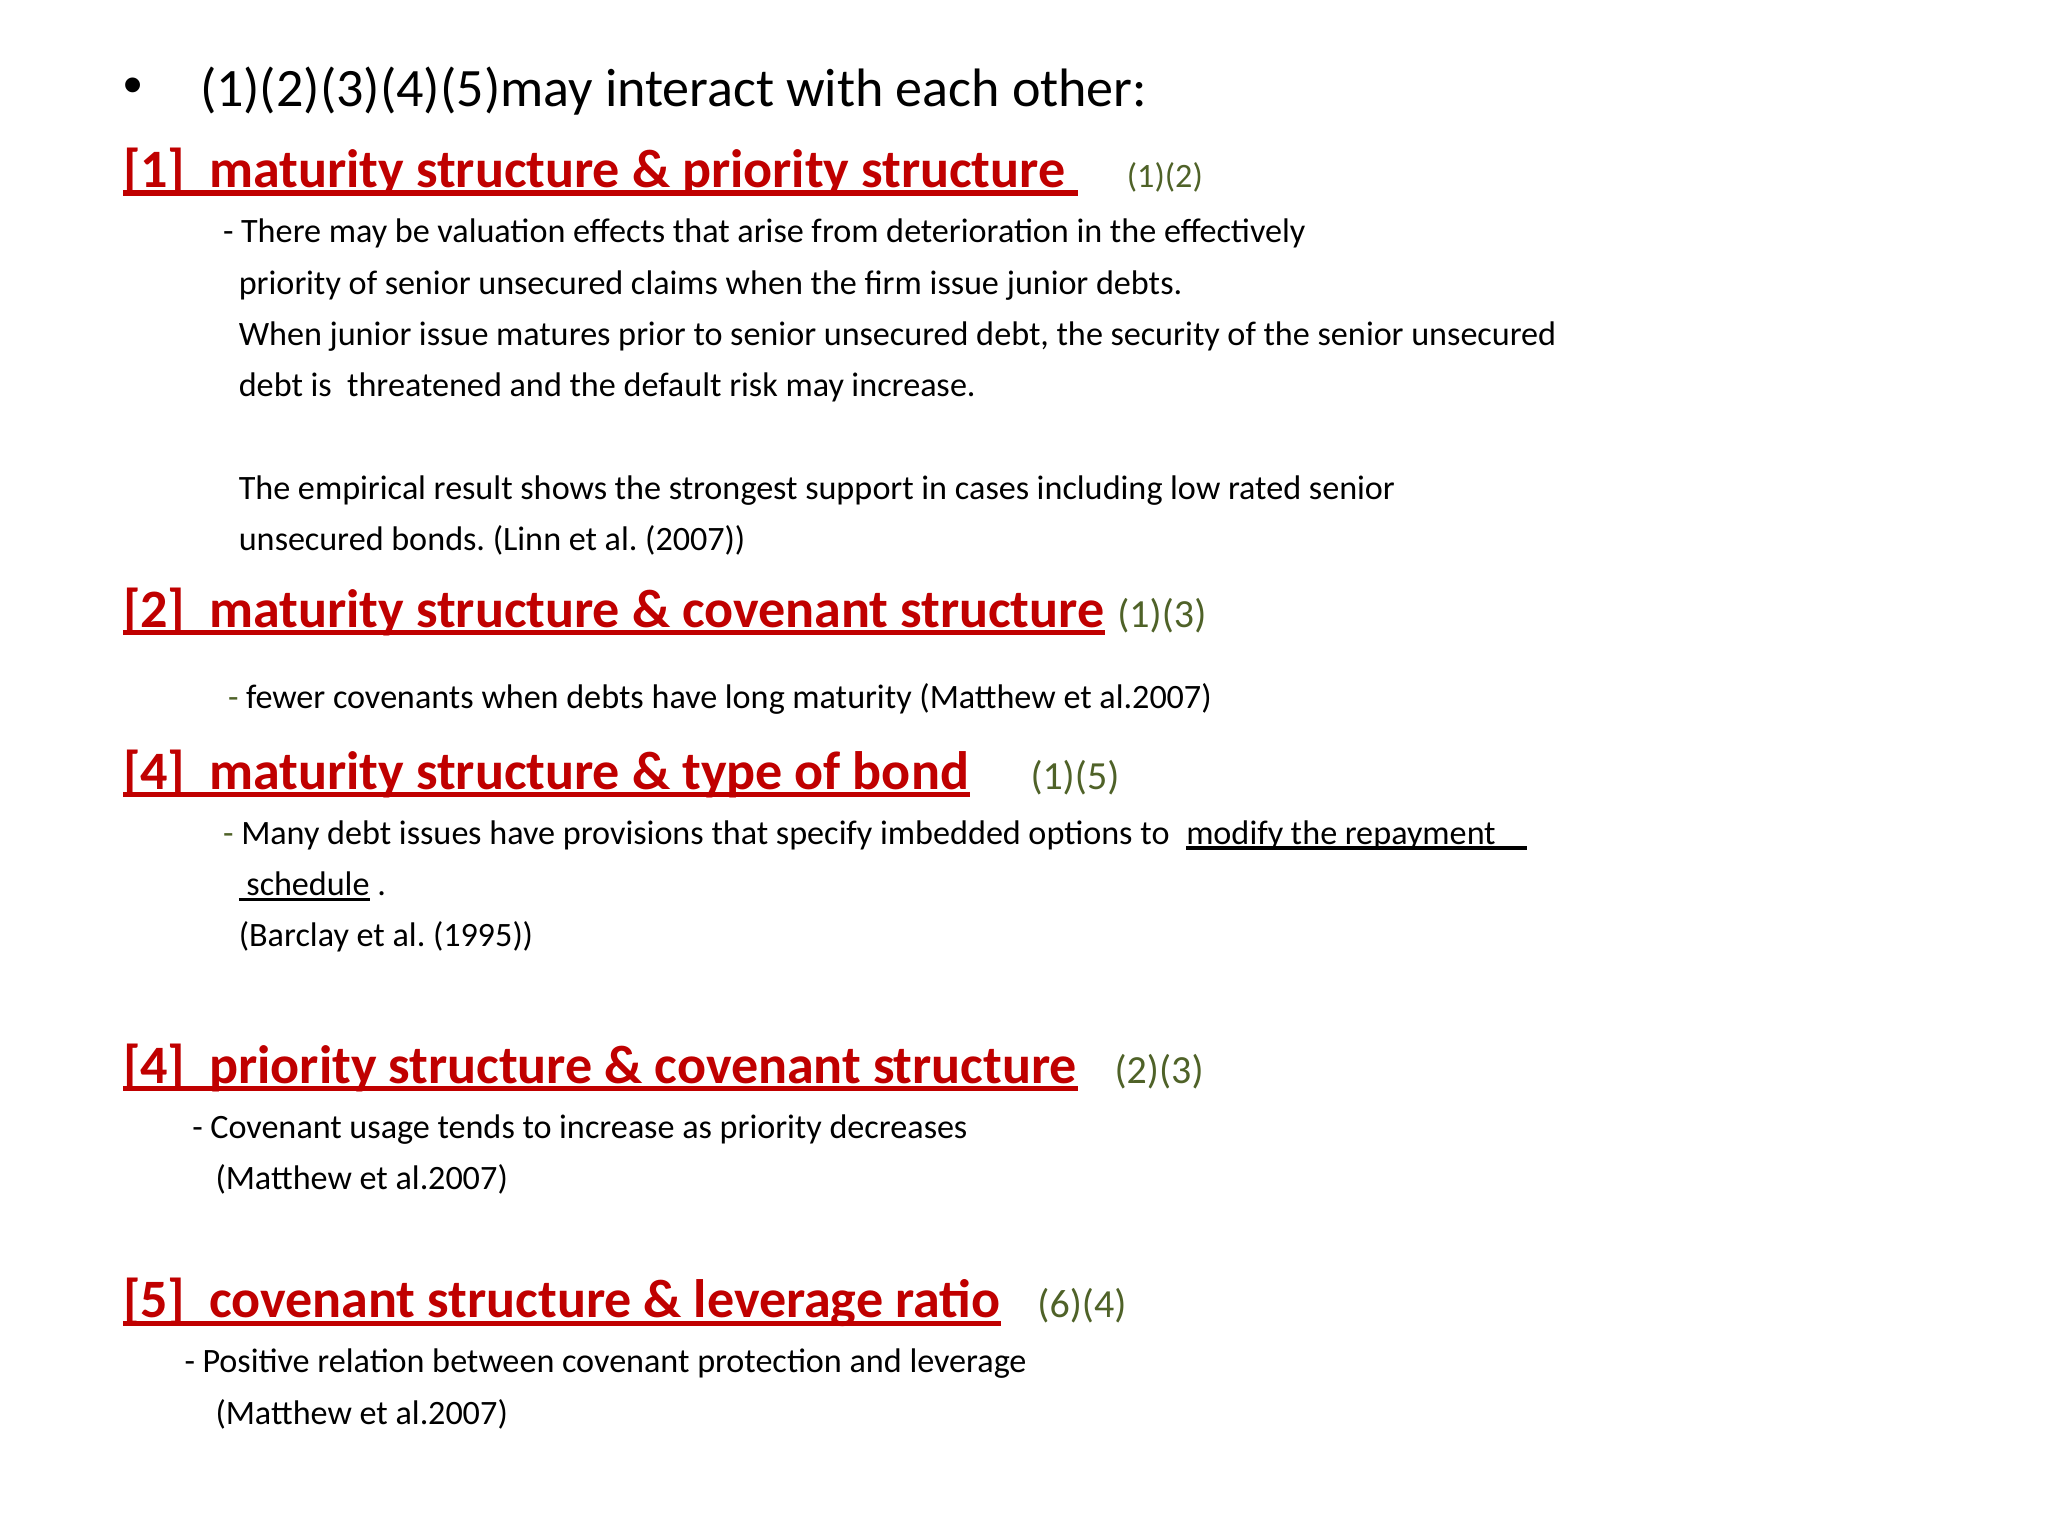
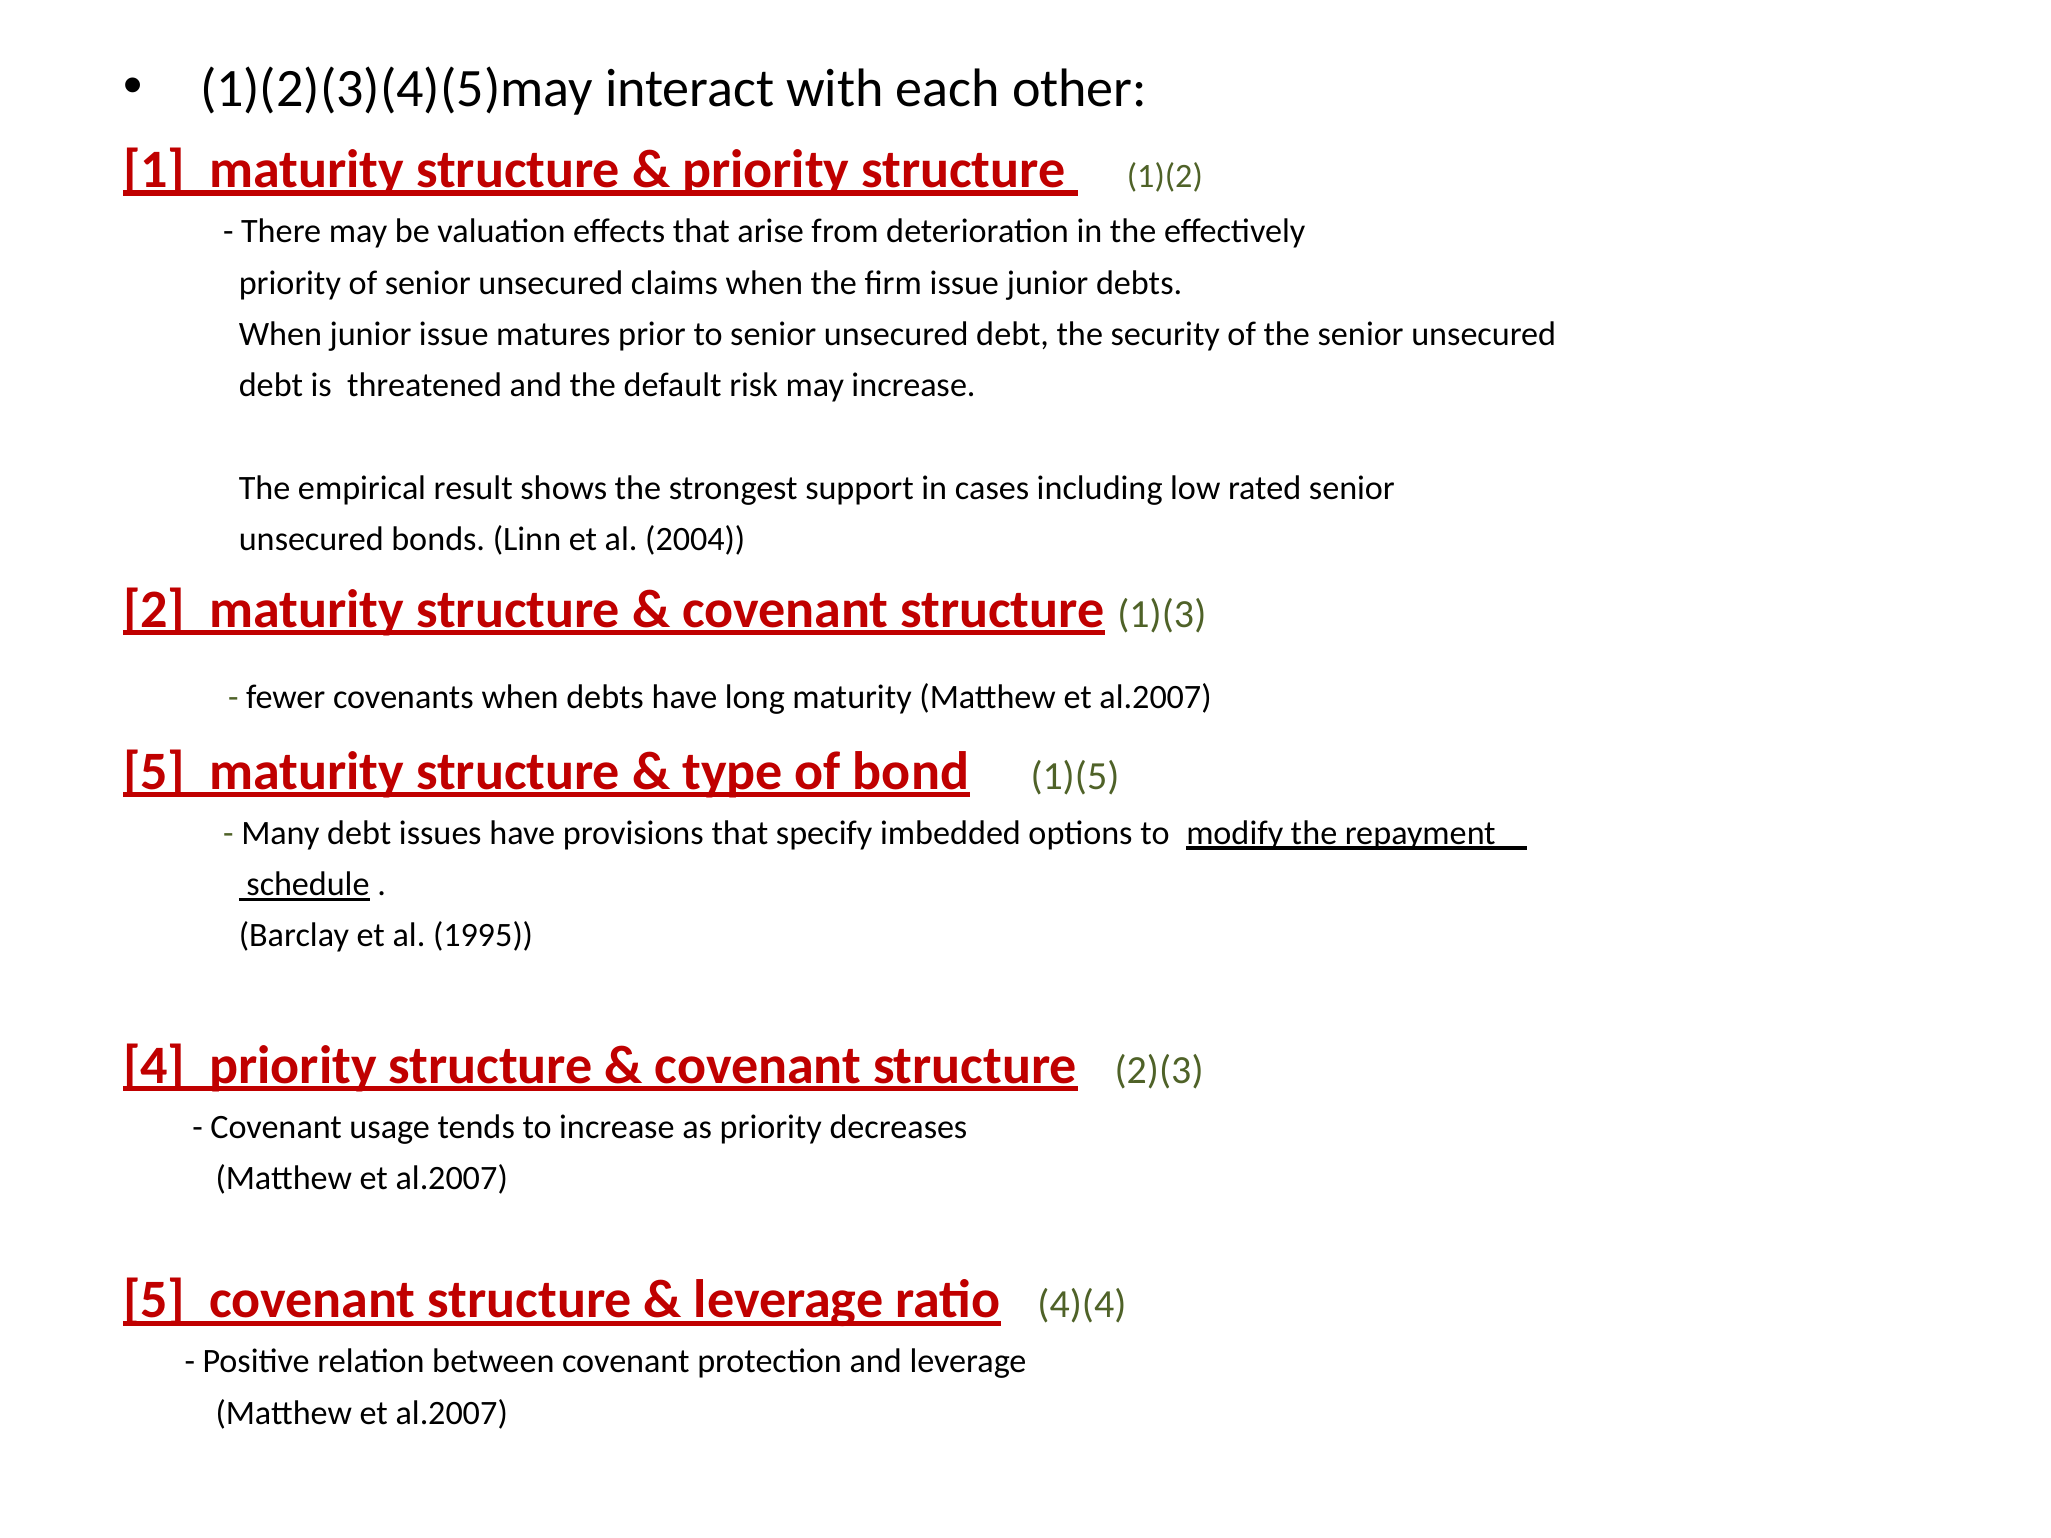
2007: 2007 -> 2004
4 at (154, 771): 4 -> 5
6)(4: 6)(4 -> 4)(4
